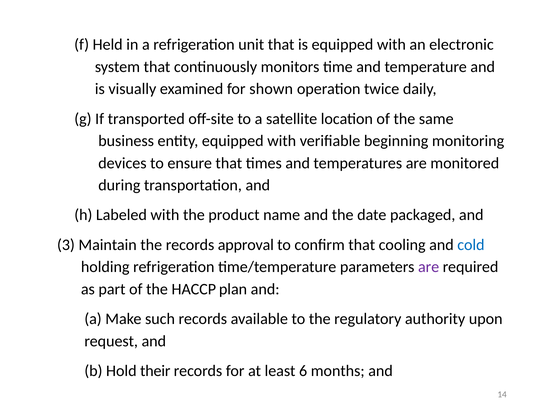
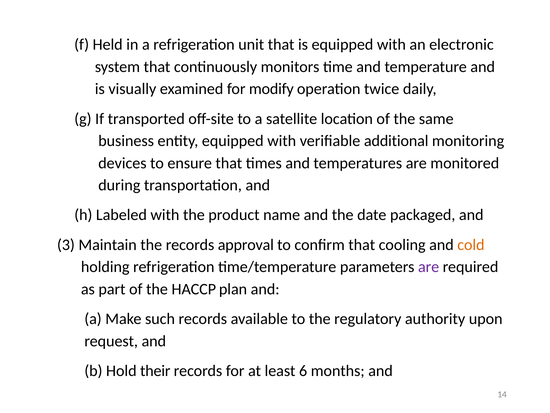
shown: shown -> modify
beginning: beginning -> additional
cold colour: blue -> orange
